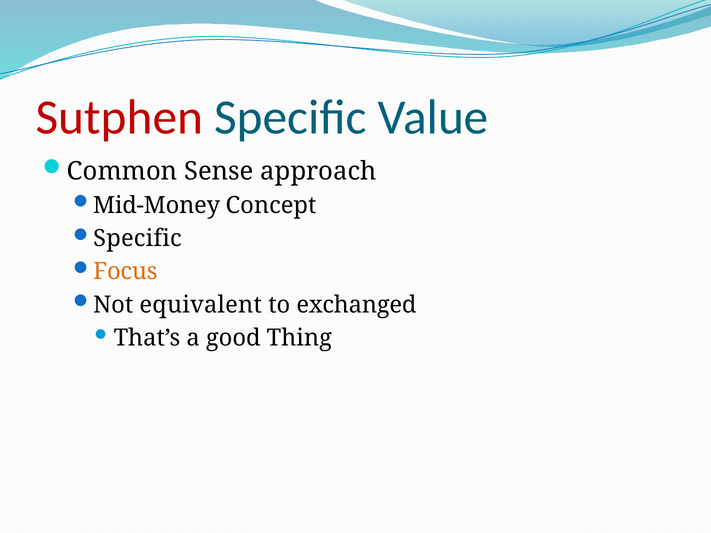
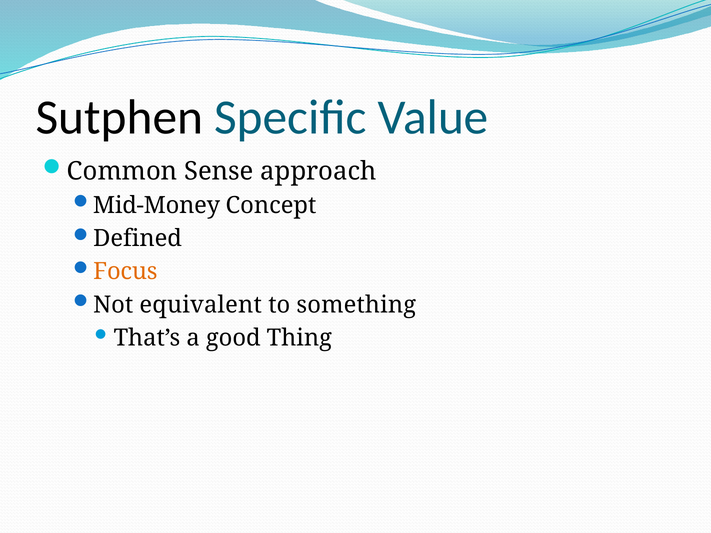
Sutphen colour: red -> black
Specific at (137, 239): Specific -> Defined
exchanged: exchanged -> something
